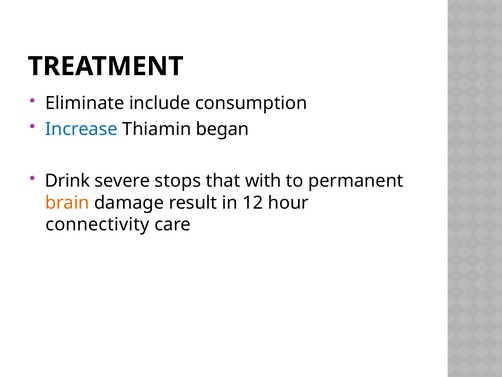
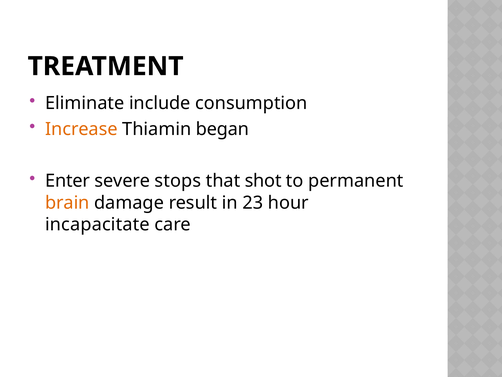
Increase colour: blue -> orange
Drink: Drink -> Enter
with: with -> shot
12: 12 -> 23
connectivity: connectivity -> incapacitate
